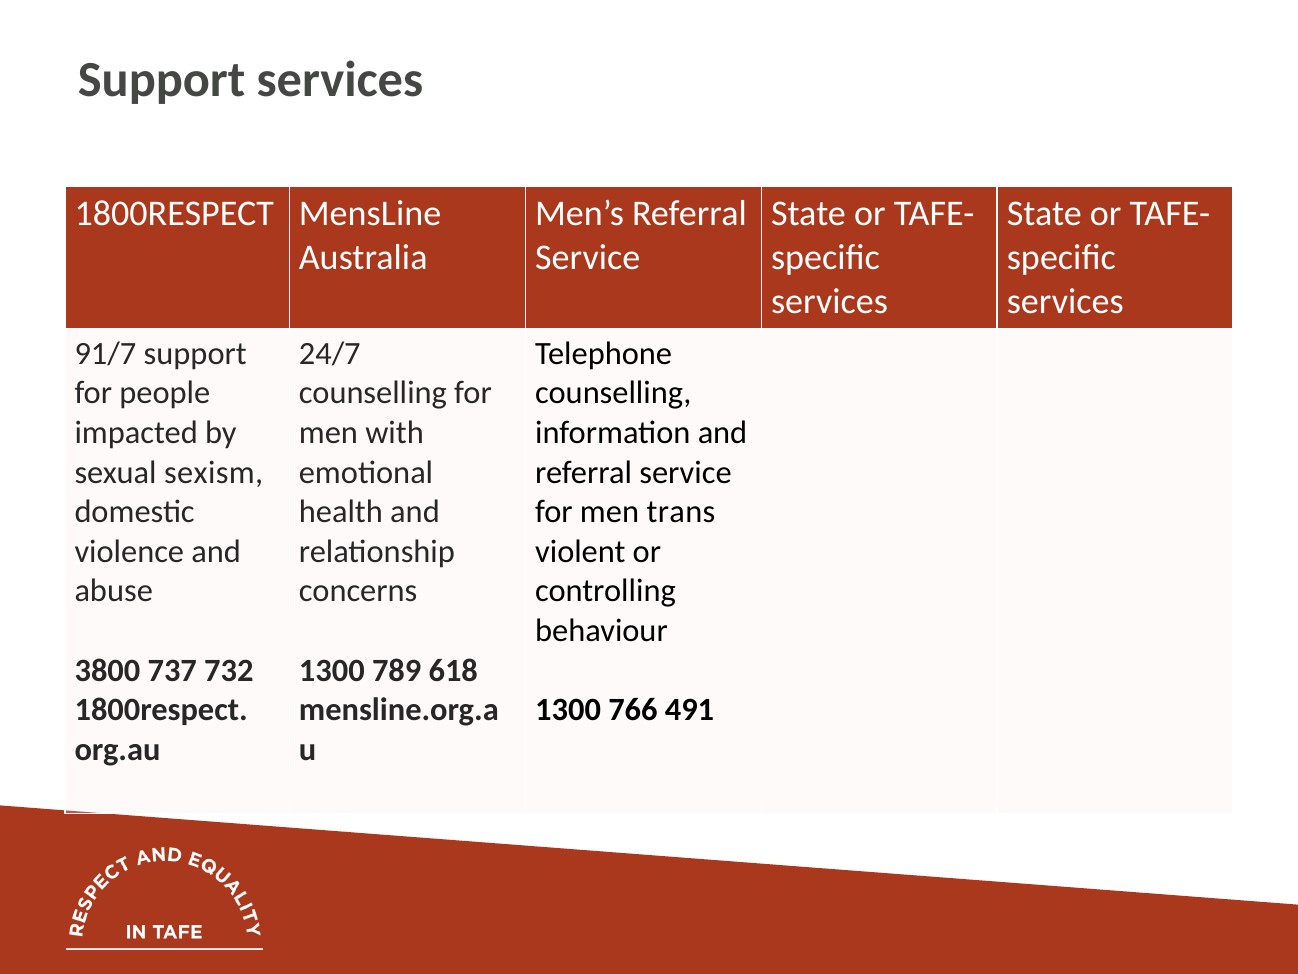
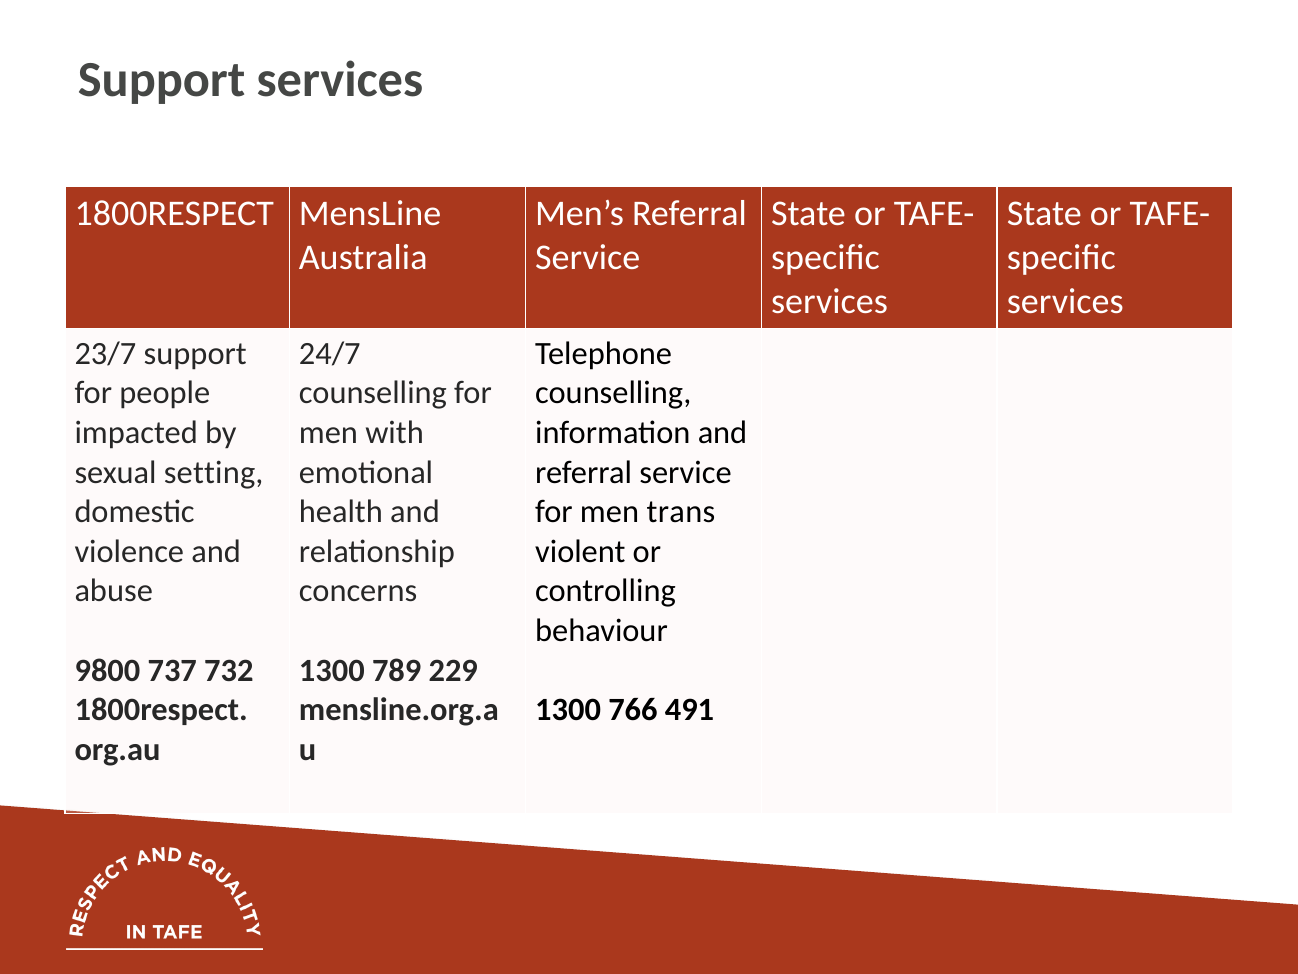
91/7: 91/7 -> 23/7
sexism: sexism -> setting
3800: 3800 -> 9800
618: 618 -> 229
